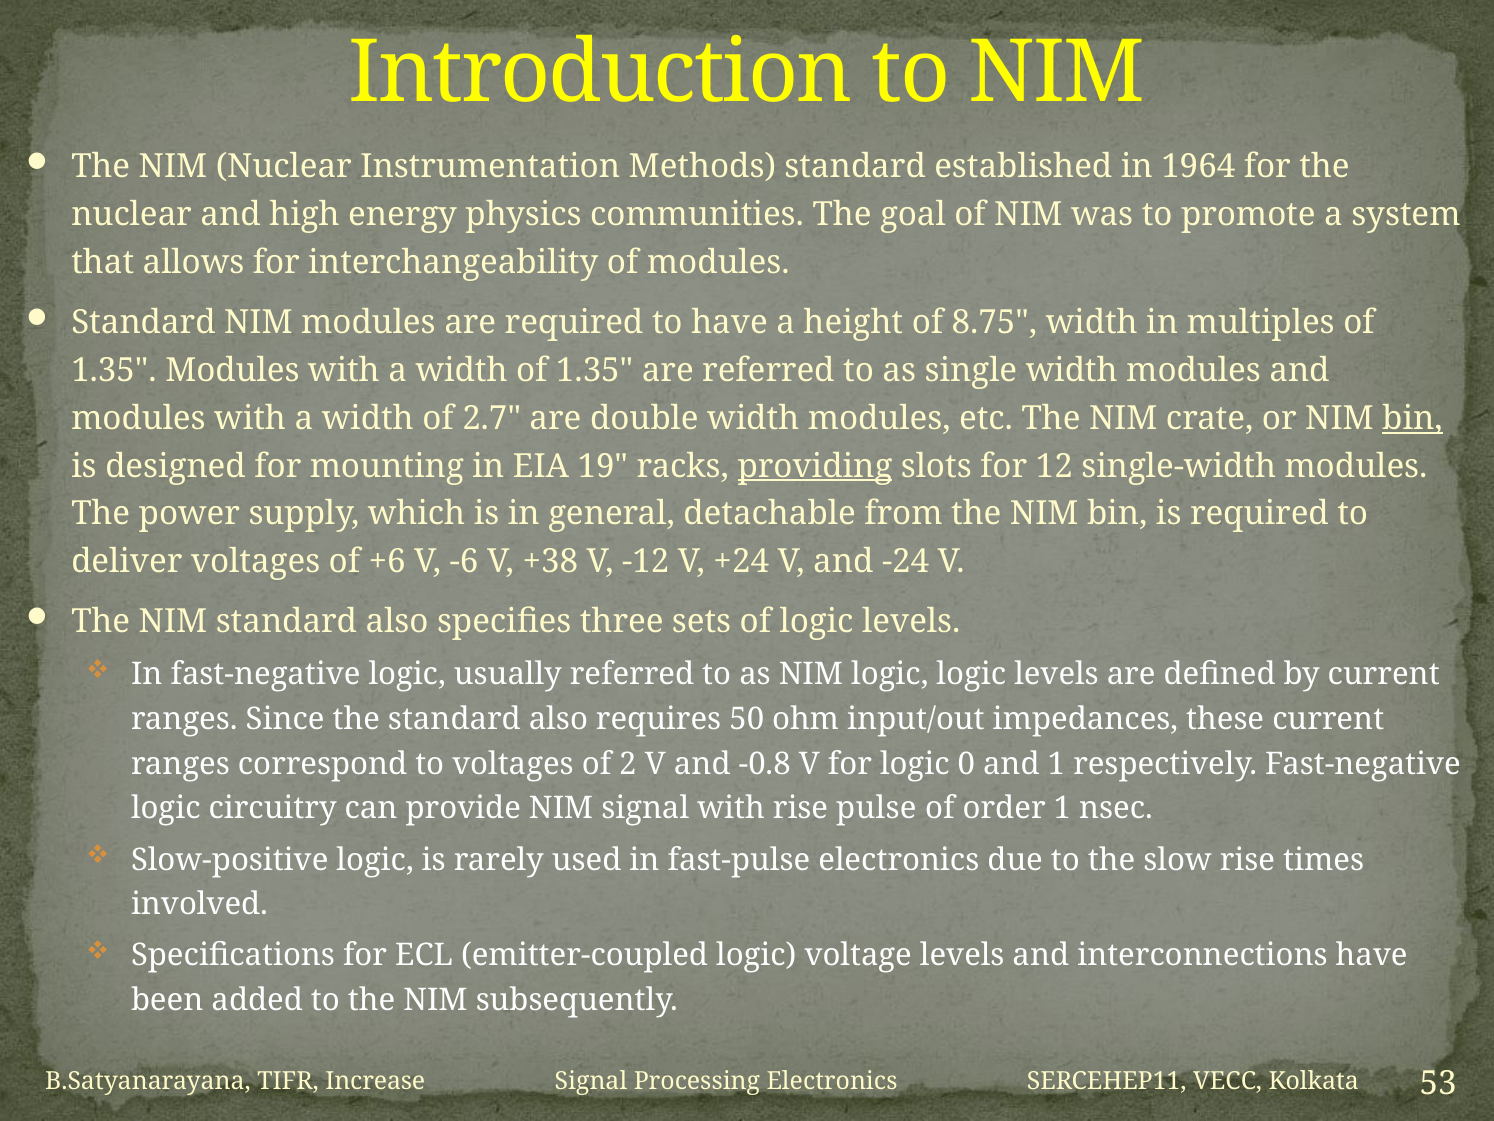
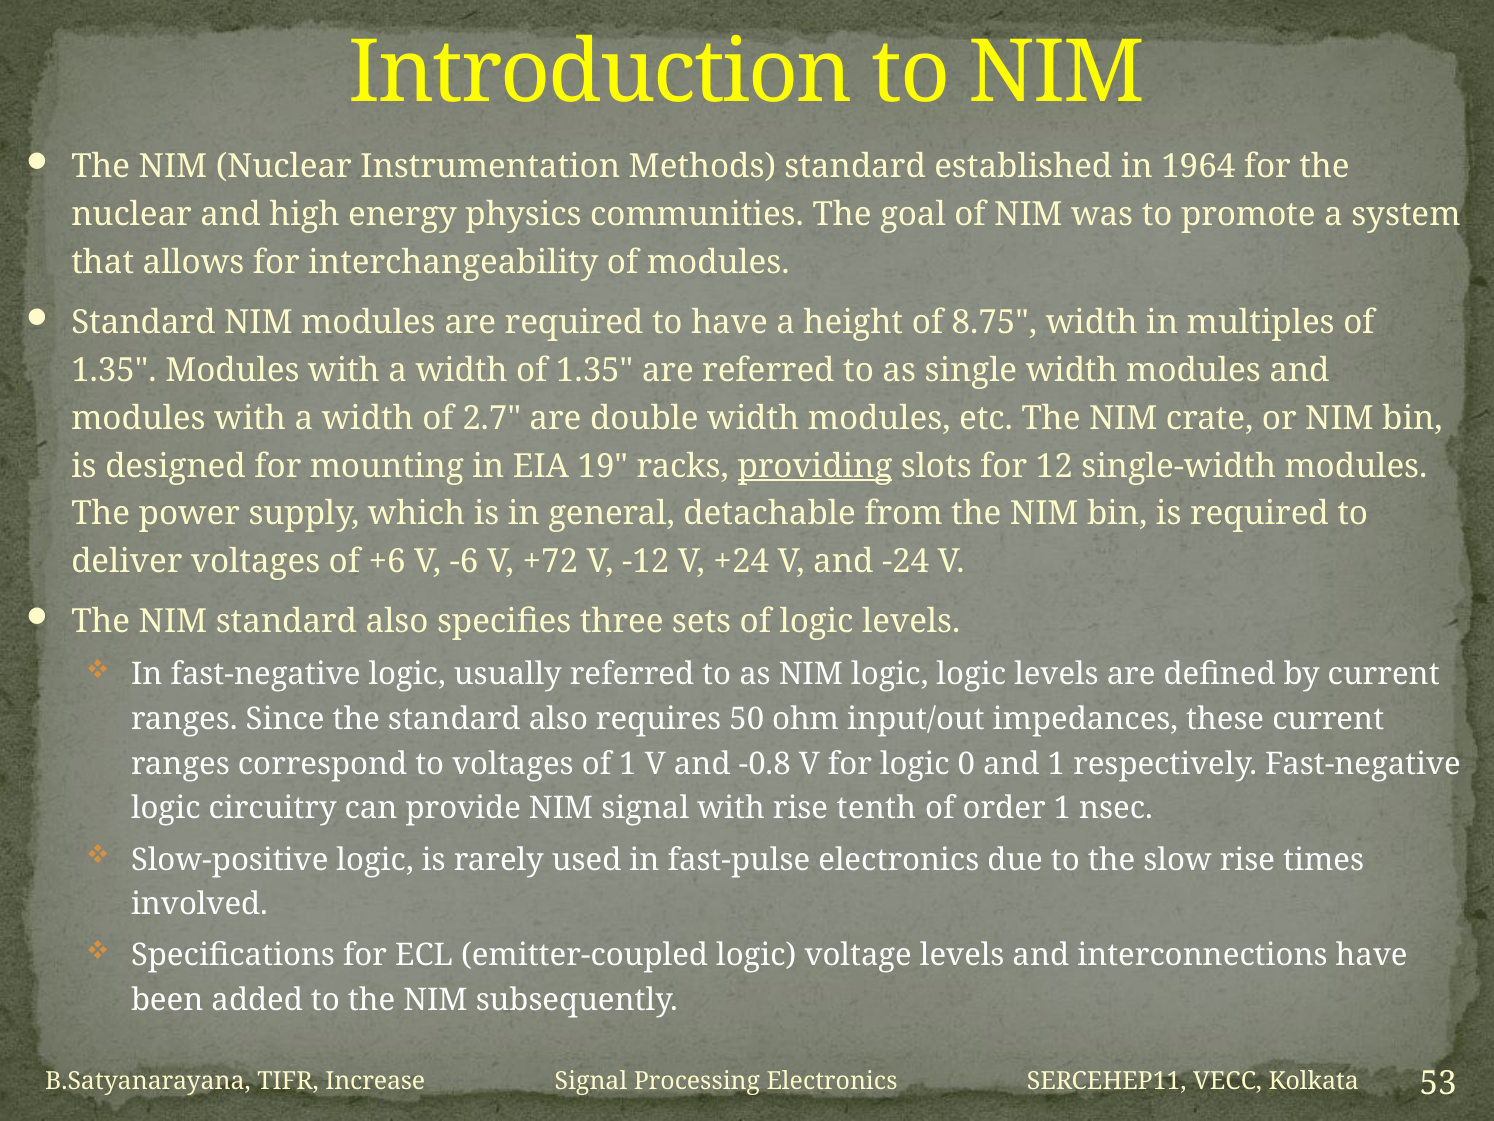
bin at (1412, 418) underline: present -> none
+38: +38 -> +72
of 2: 2 -> 1
pulse: pulse -> tenth
